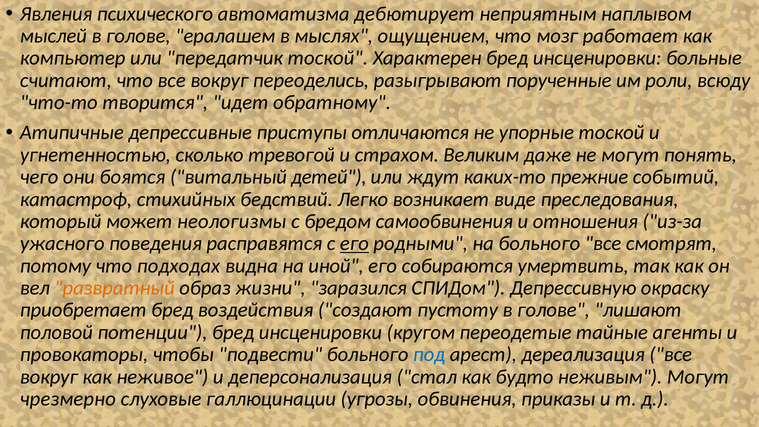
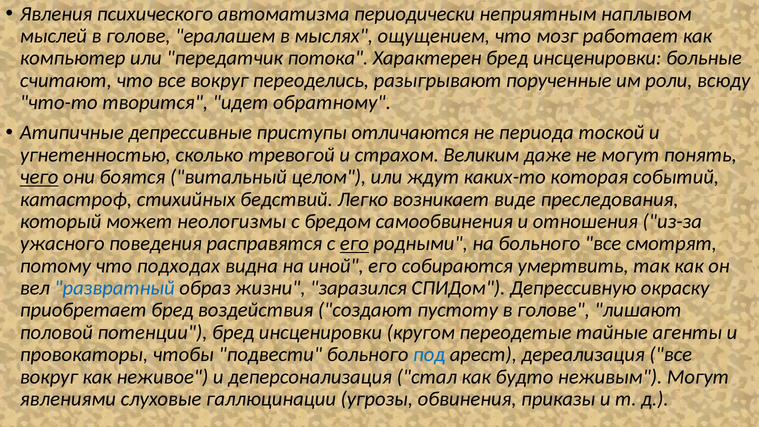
дебютирует: дебютирует -> периодически
передатчик тоской: тоской -> потока
упорные: упорные -> периода
чего underline: none -> present
детей: детей -> целом
прежние: прежние -> которая
развратный colour: orange -> blue
чрезмерно: чрезмерно -> явлениями
